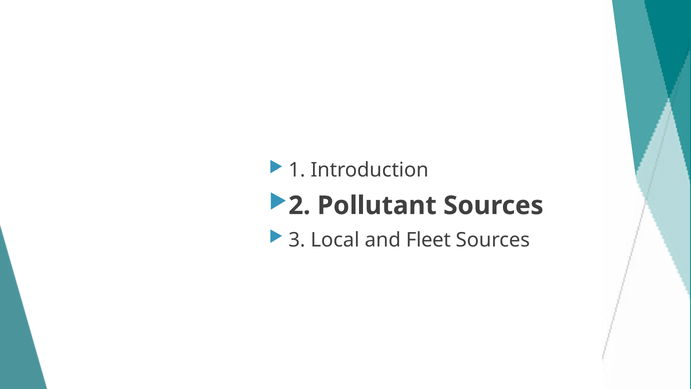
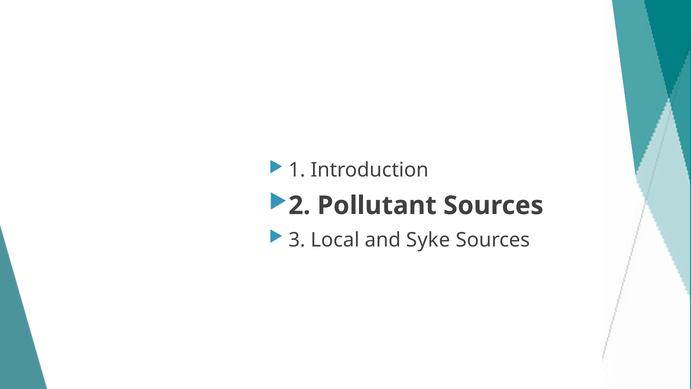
Fleet: Fleet -> Syke
